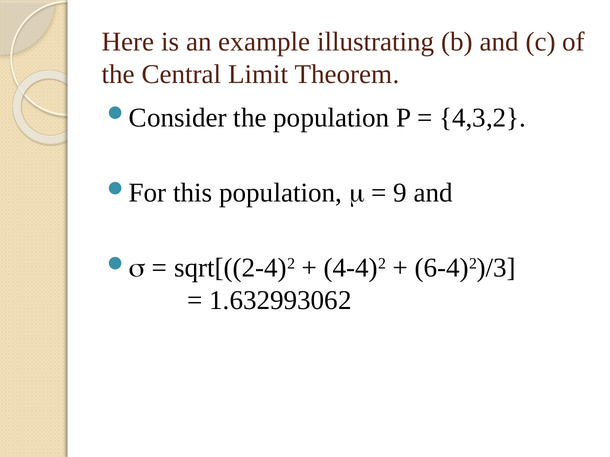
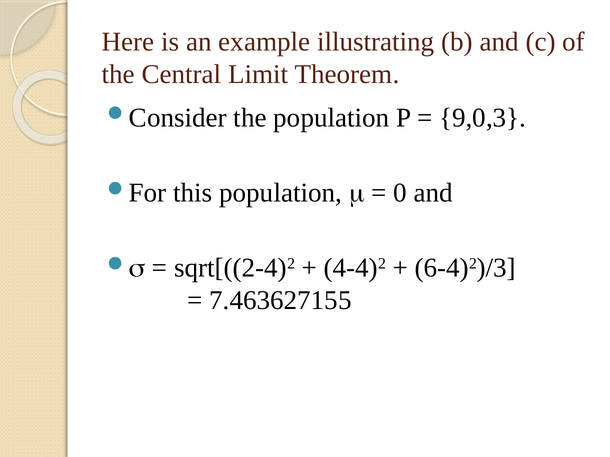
4,3,2: 4,3,2 -> 9,0,3
9: 9 -> 0
1.632993062: 1.632993062 -> 7.463627155
